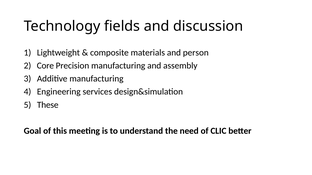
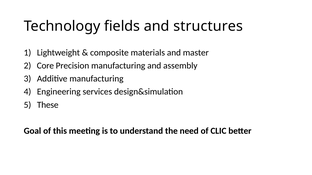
discussion: discussion -> structures
person: person -> master
